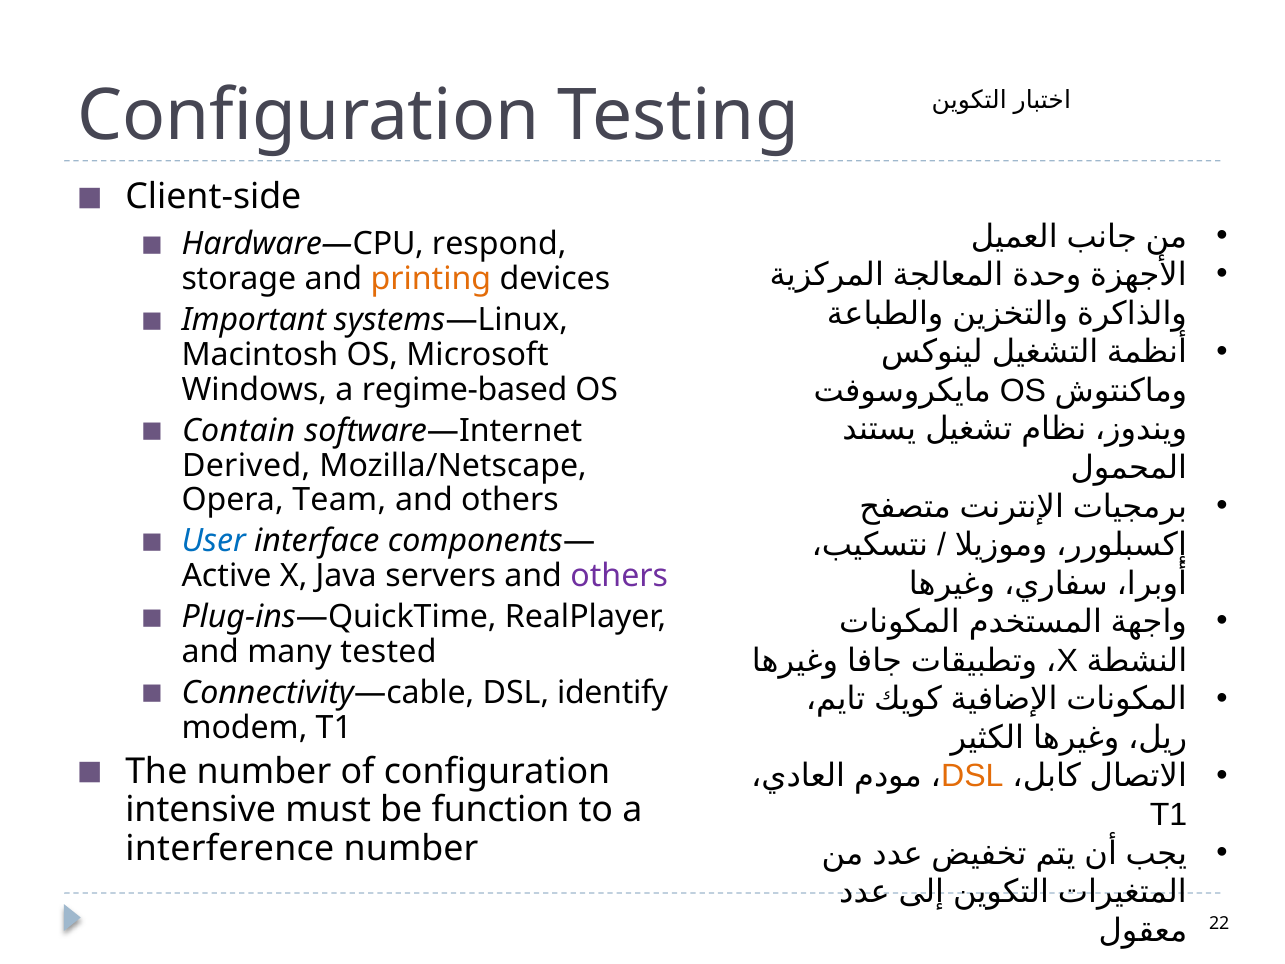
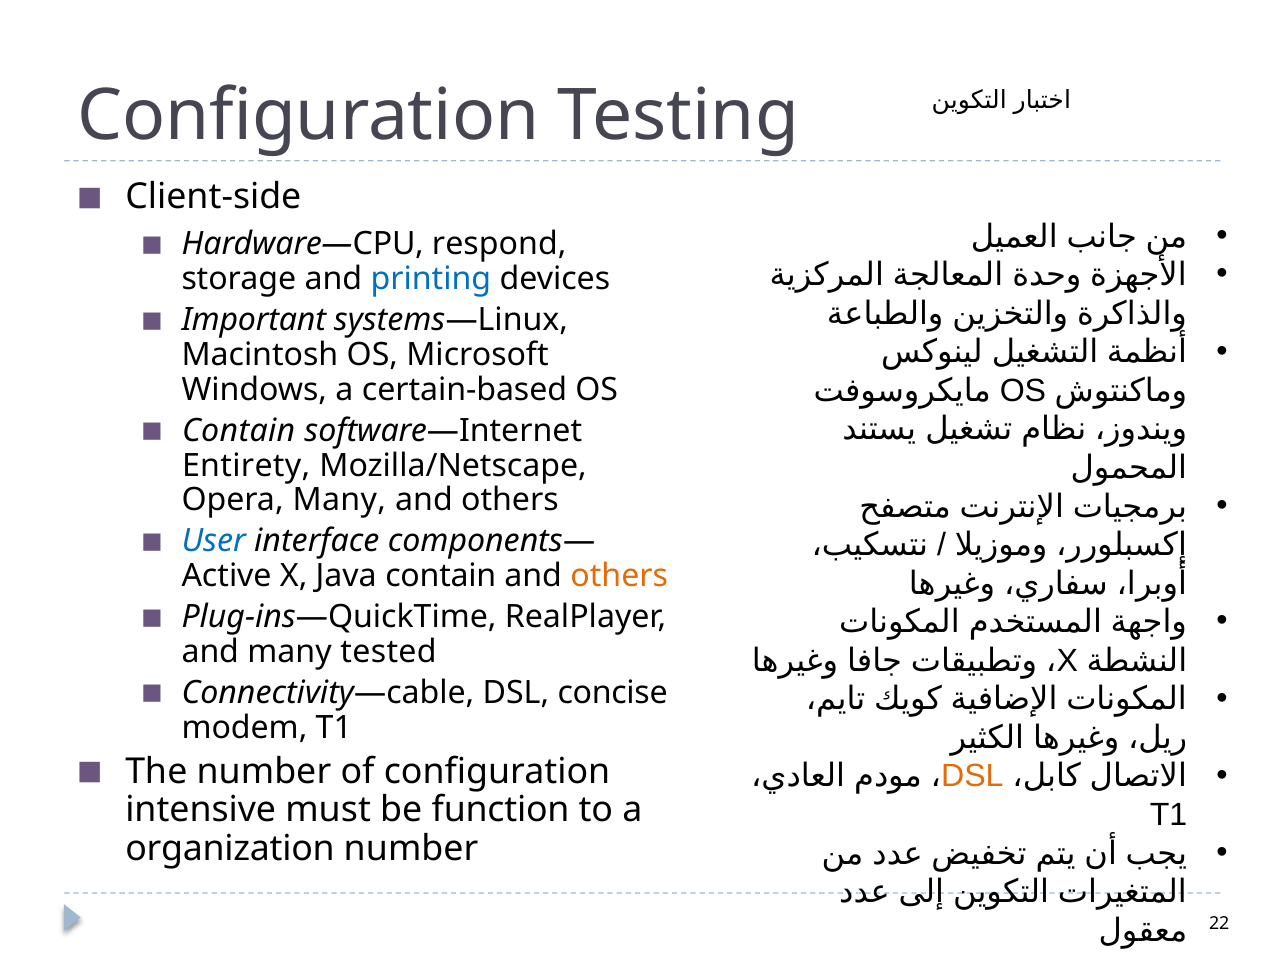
printing colour: orange -> blue
regime-based: regime-based -> certain-based
Derived: Derived -> Entirety
Opera Team: Team -> Many
Java servers: servers -> contain
others at (619, 576) colour: purple -> orange
identify: identify -> concise
interference: interference -> organization
